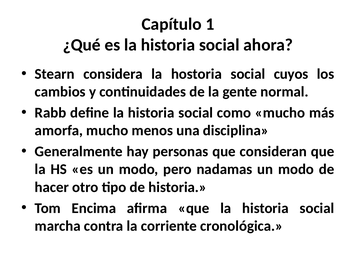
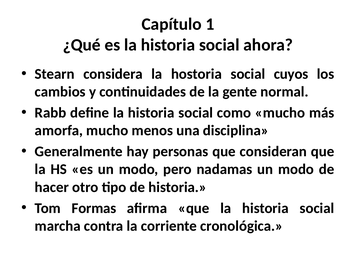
Encima: Encima -> Formas
